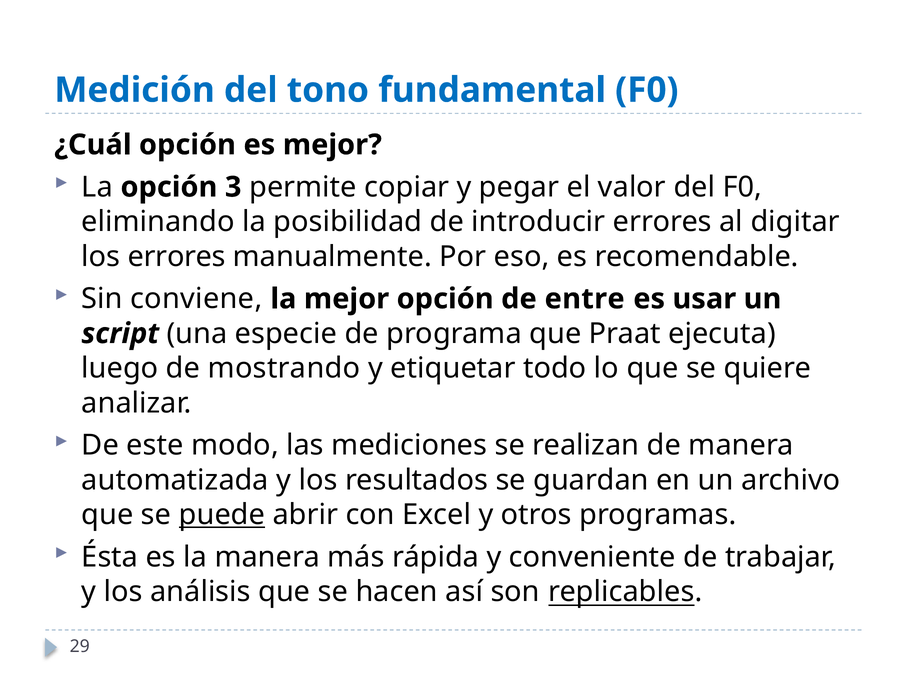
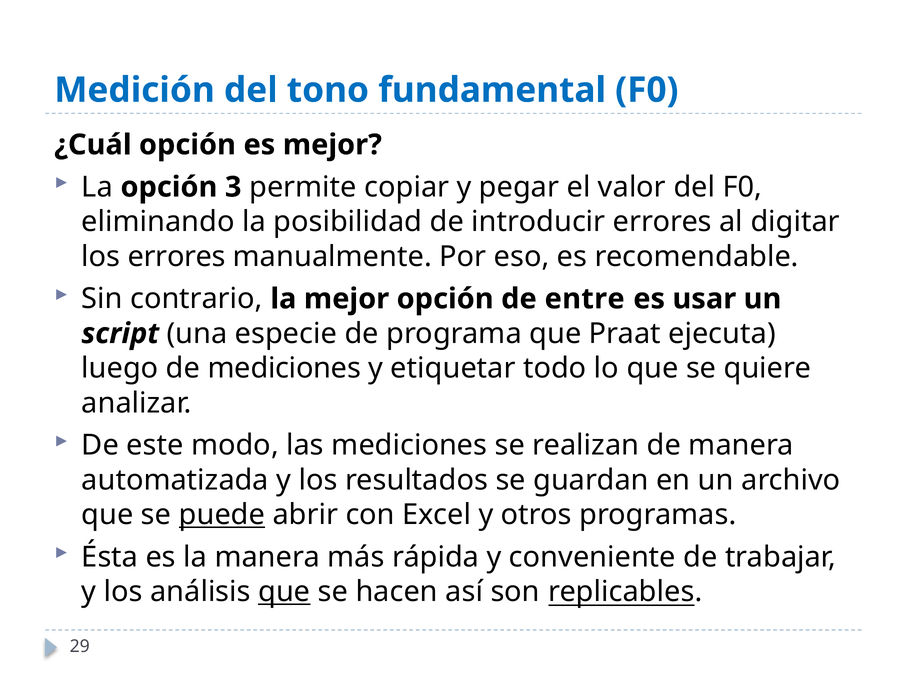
conviene: conviene -> contrario
de mostrando: mostrando -> mediciones
que at (284, 592) underline: none -> present
